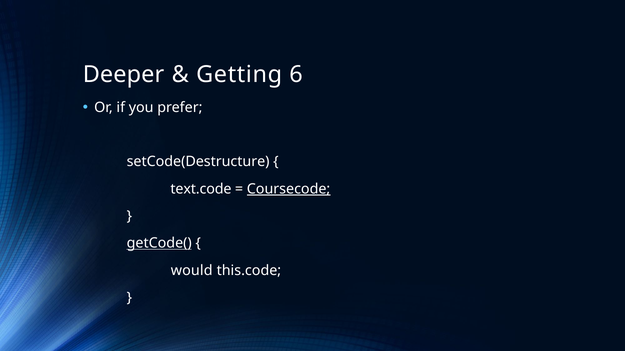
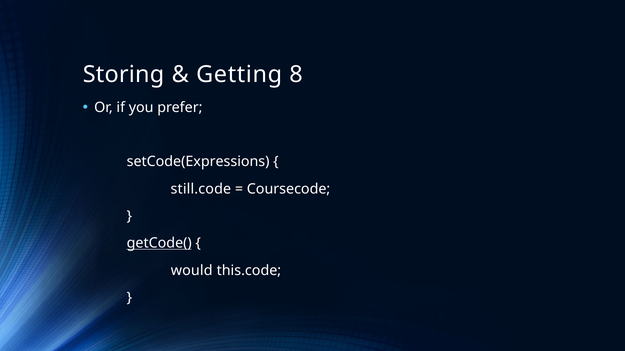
Deeper: Deeper -> Storing
6: 6 -> 8
setCode(Destructure: setCode(Destructure -> setCode(Expressions
text.code: text.code -> still.code
Coursecode underline: present -> none
